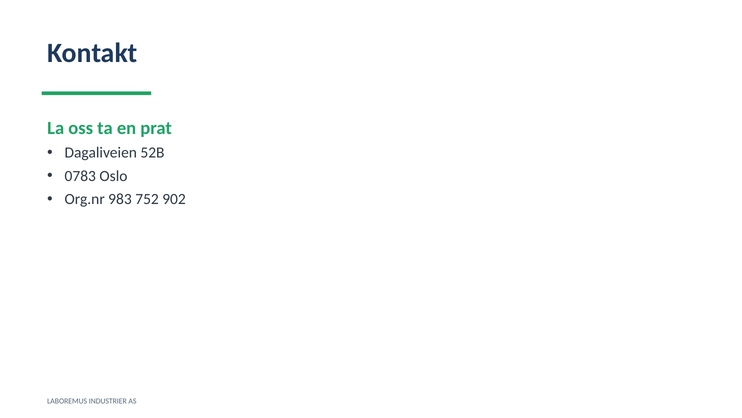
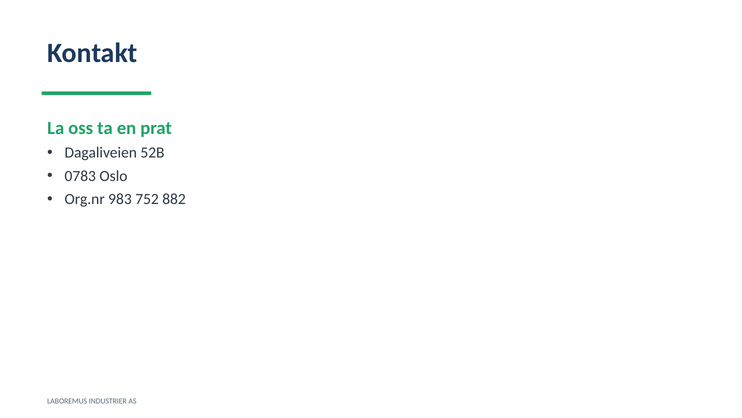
902: 902 -> 882
